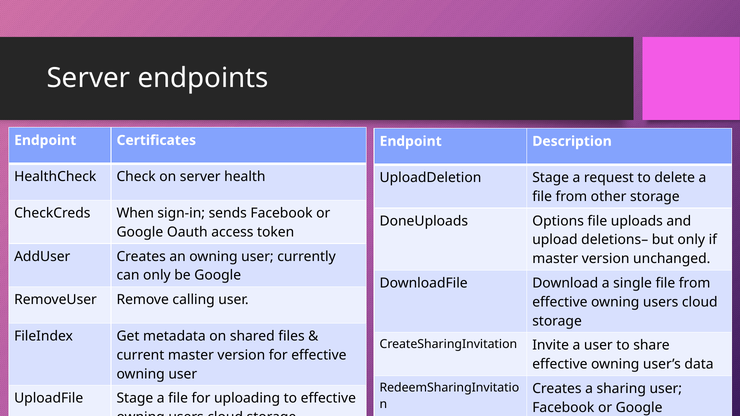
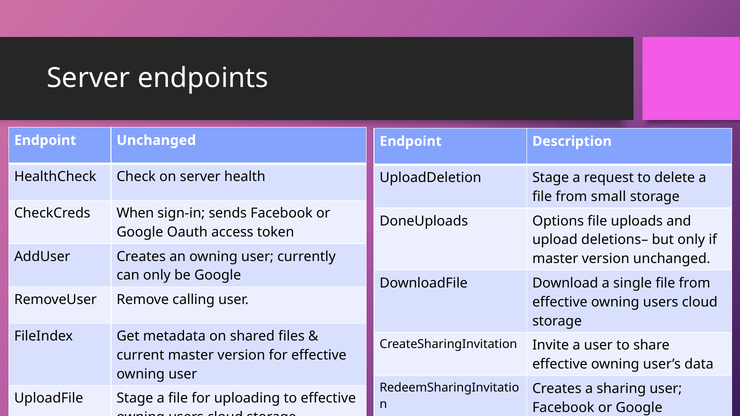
Endpoint Certificates: Certificates -> Unchanged
other: other -> small
